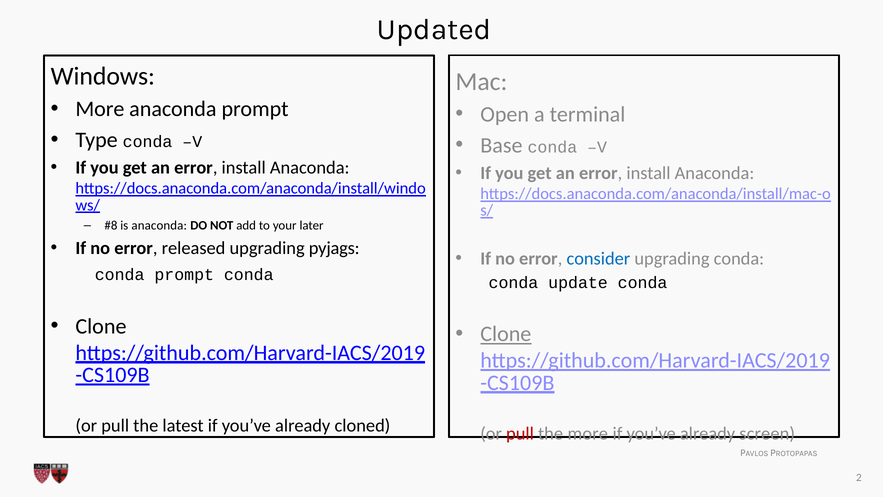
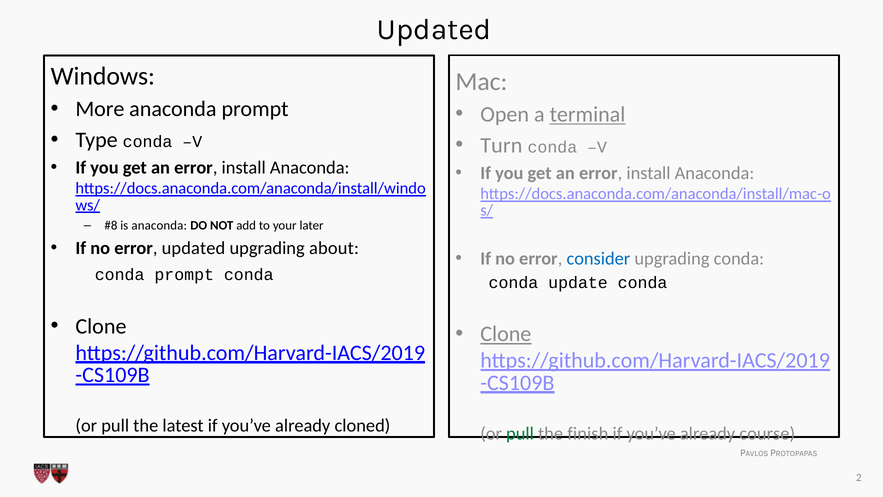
terminal underline: none -> present
Base: Base -> Turn
error released: released -> updated
pyjags: pyjags -> about
pull at (520, 433) colour: red -> green
the more: more -> finish
screen: screen -> course
